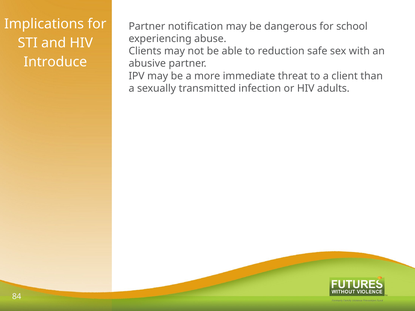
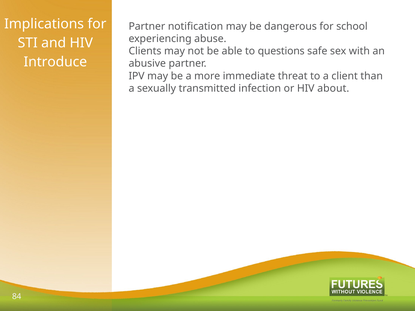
reduction: reduction -> questions
adults: adults -> about
